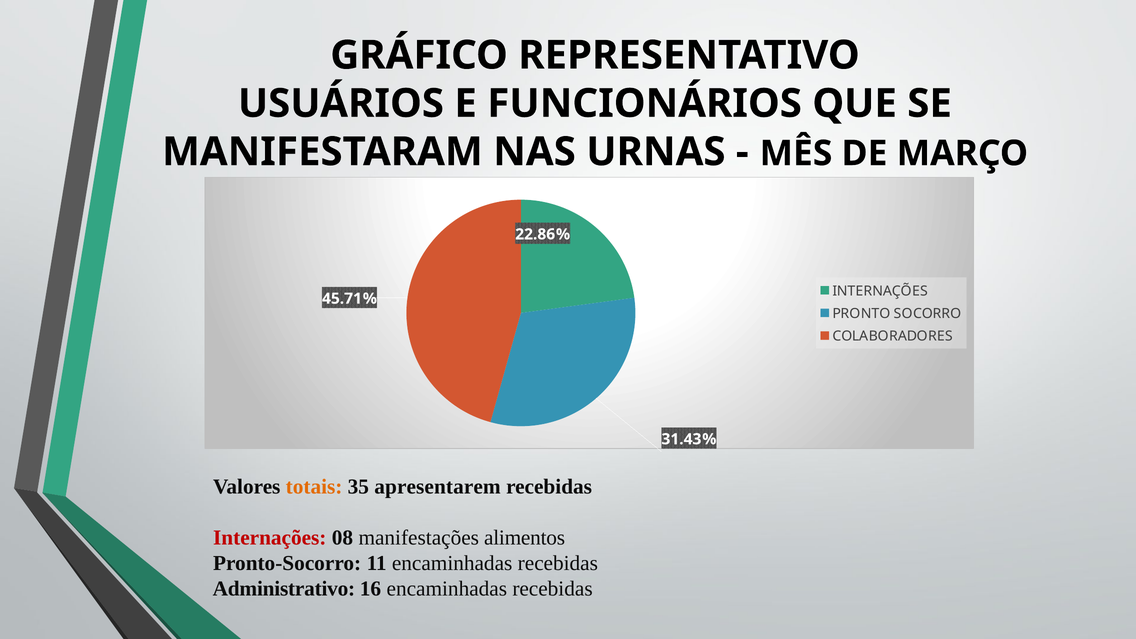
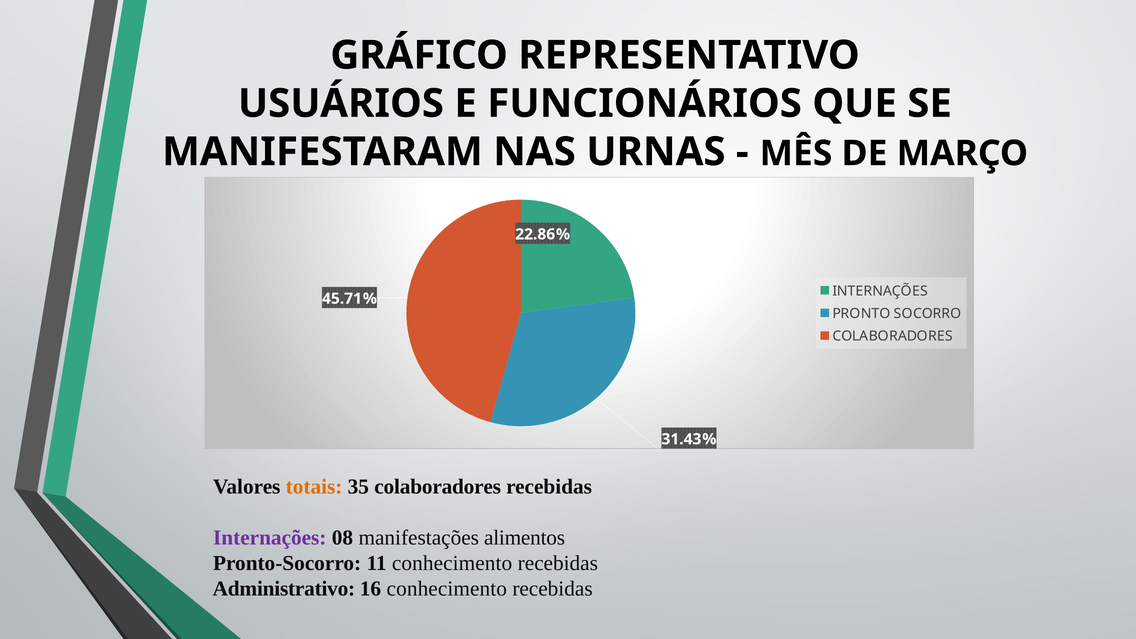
35 apresentarem: apresentarem -> colaboradores
Internações at (270, 538) colour: red -> purple
11 encaminhadas: encaminhadas -> conhecimento
16 encaminhadas: encaminhadas -> conhecimento
